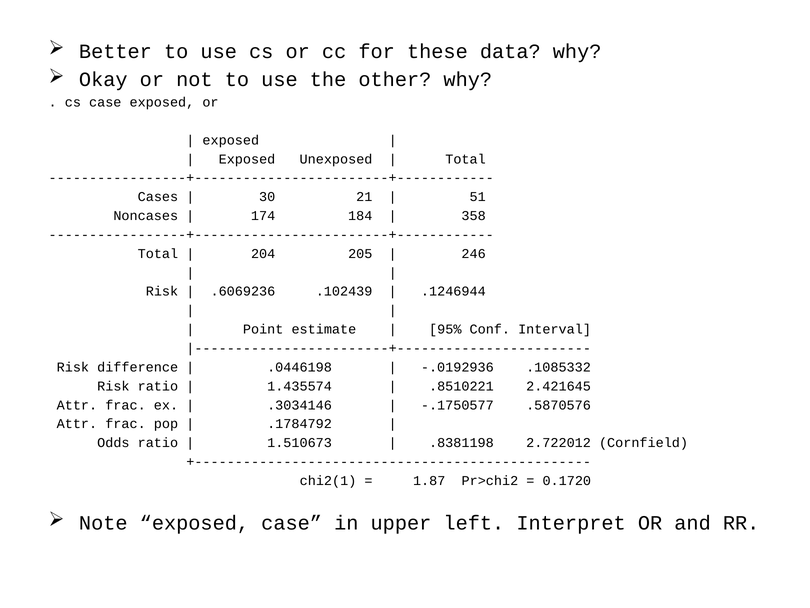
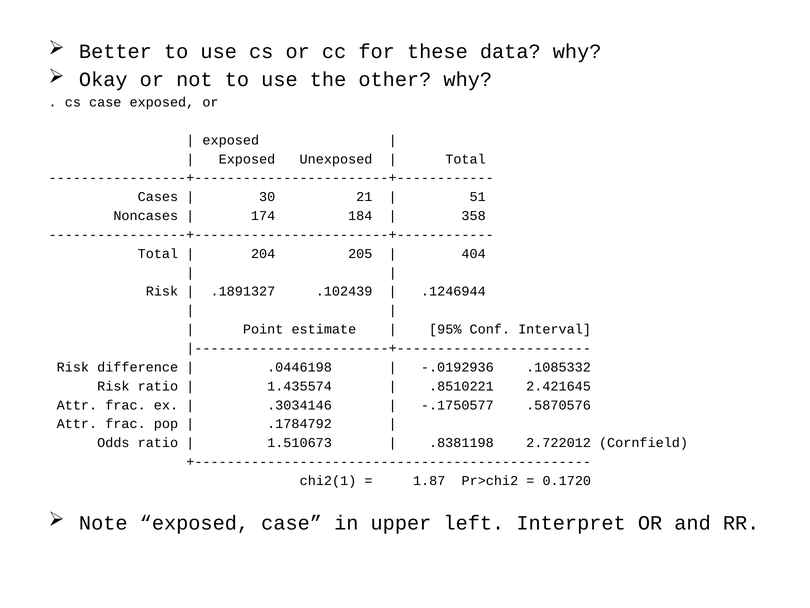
246: 246 -> 404
.6069236: .6069236 -> .1891327
